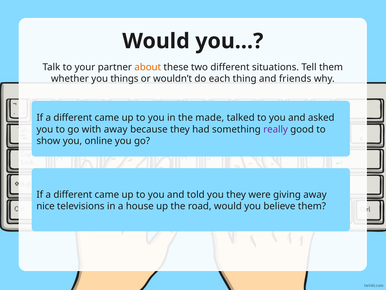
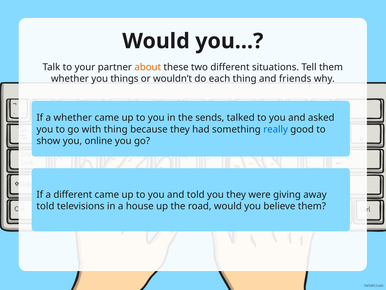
different at (73, 118): different -> whether
made: made -> sends
with away: away -> thing
really colour: purple -> blue
nice at (46, 206): nice -> told
